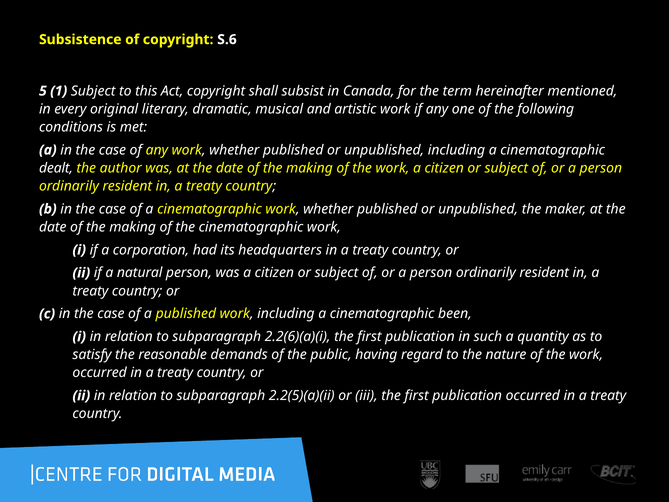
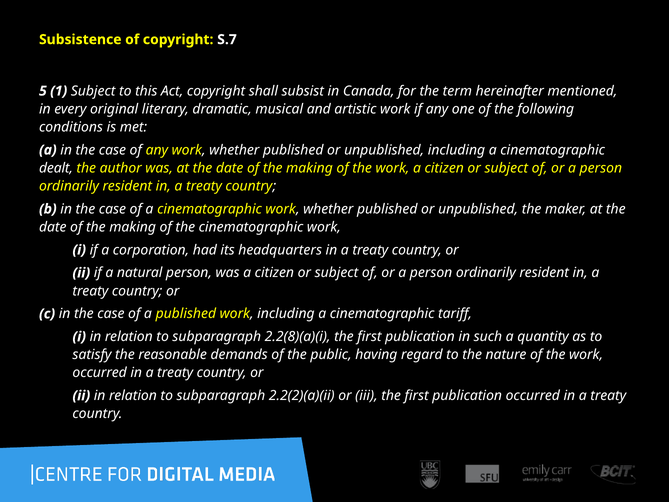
S.6: S.6 -> S.7
been: been -> tariff
2.2(6)(a)(i: 2.2(6)(a)(i -> 2.2(8)(a)(i
2.2(5)(a)(ii: 2.2(5)(a)(ii -> 2.2(2)(a)(ii
